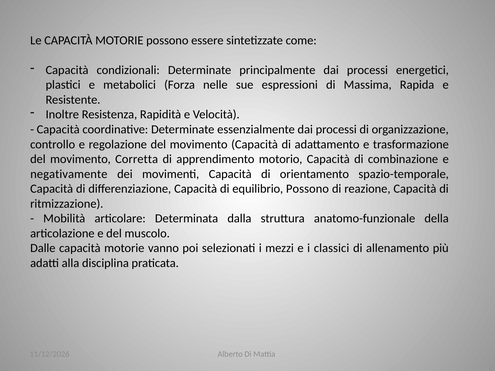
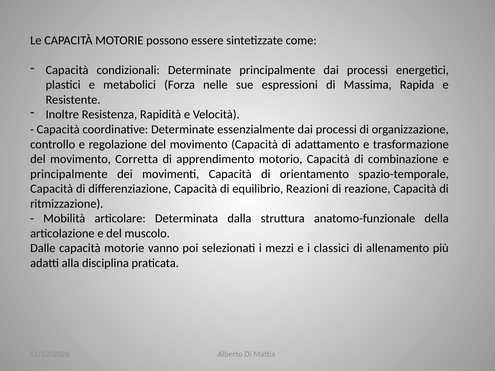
negativamente at (69, 174): negativamente -> principalmente
equilibrio Possono: Possono -> Reazioni
